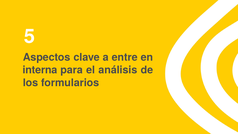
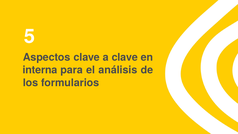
a entre: entre -> clave
